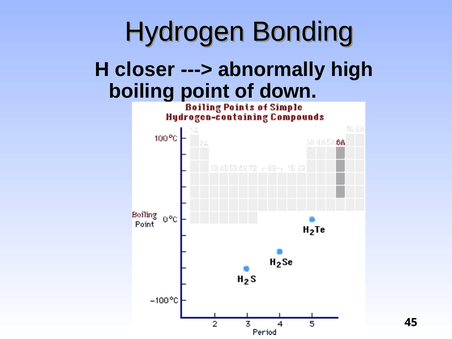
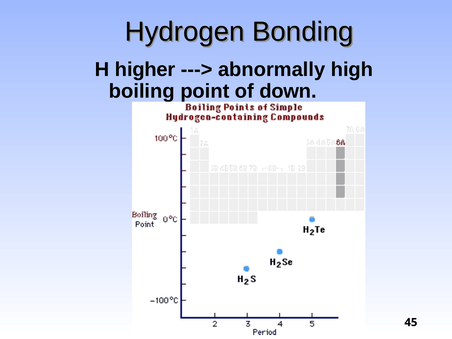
closer: closer -> higher
